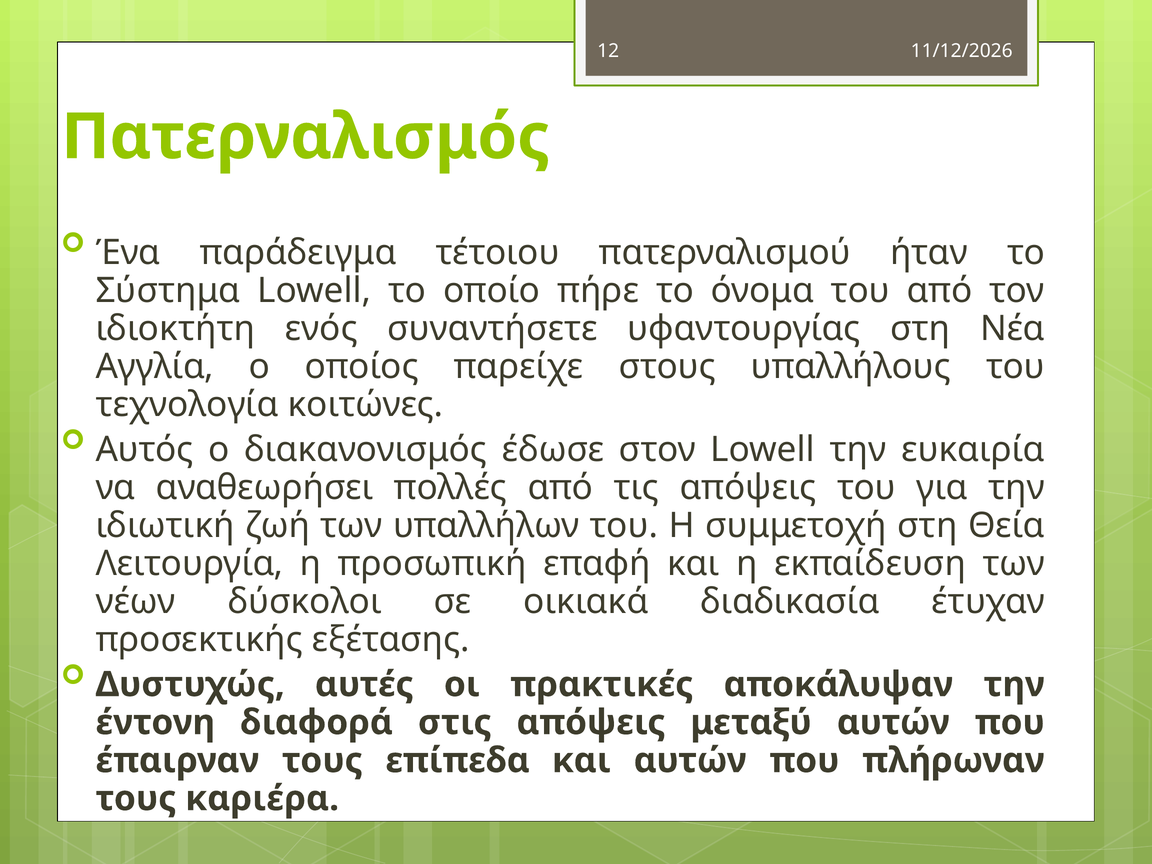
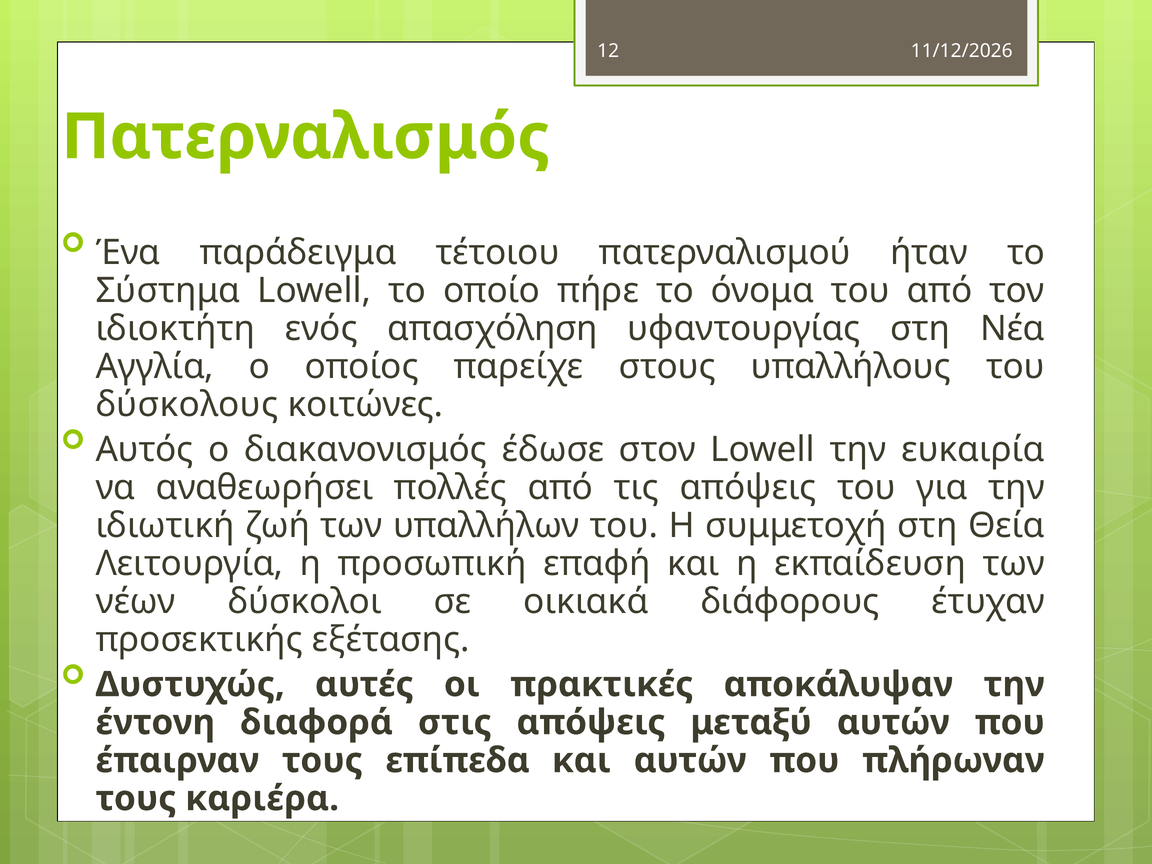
συναντήσετε: συναντήσετε -> απασχόληση
τεχνολογία: τεχνολογία -> δύσκολους
διαδικασία: διαδικασία -> διάφορους
